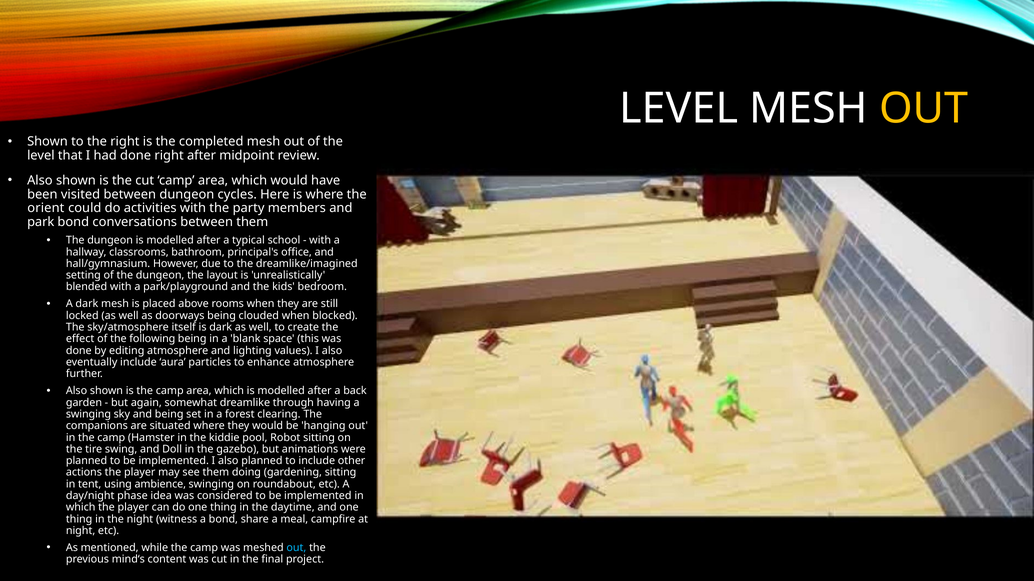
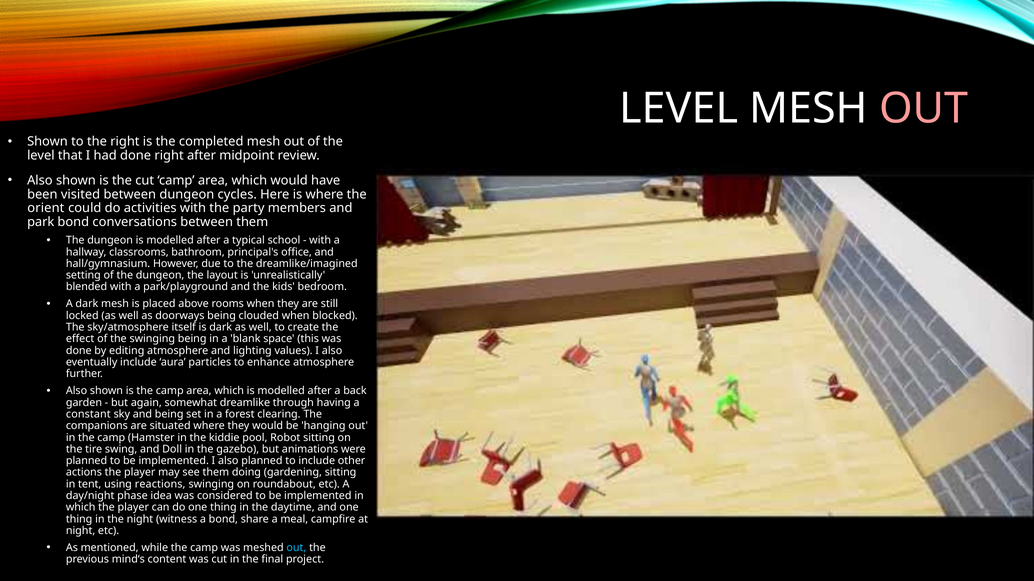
OUT at (924, 108) colour: yellow -> pink
the following: following -> swinging
swinging at (88, 415): swinging -> constant
ambience: ambience -> reactions
